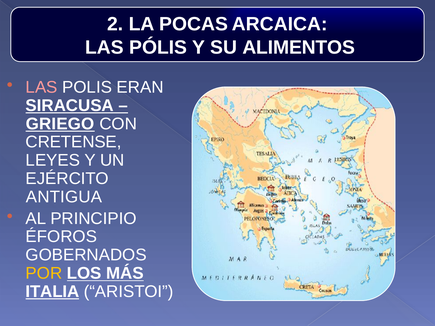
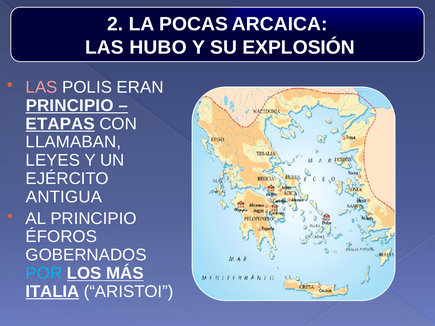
PÓLIS: PÓLIS -> HUBO
ALIMENTOS: ALIMENTOS -> EXPLOSIÓN
SIRACUSA at (70, 106): SIRACUSA -> PRINCIPIO
GRIEGO: GRIEGO -> ETAPAS
CRETENSE: CRETENSE -> LLAMABAN
POR colour: yellow -> light blue
